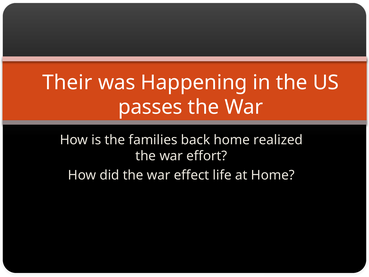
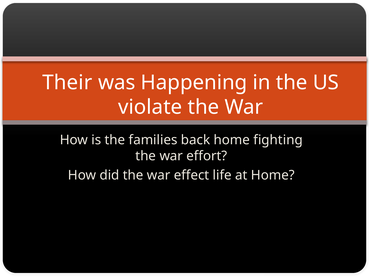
passes: passes -> violate
realized: realized -> fighting
